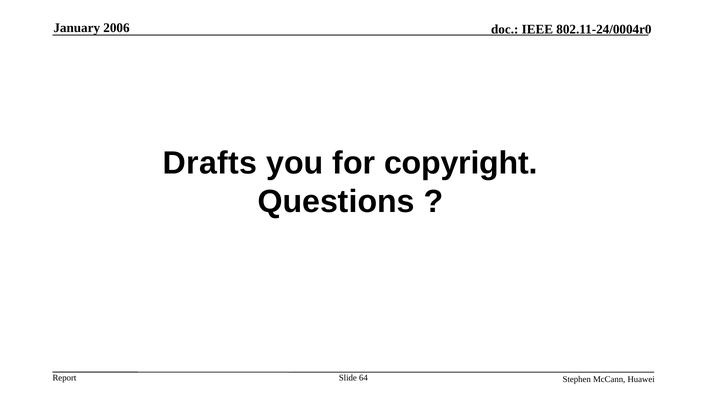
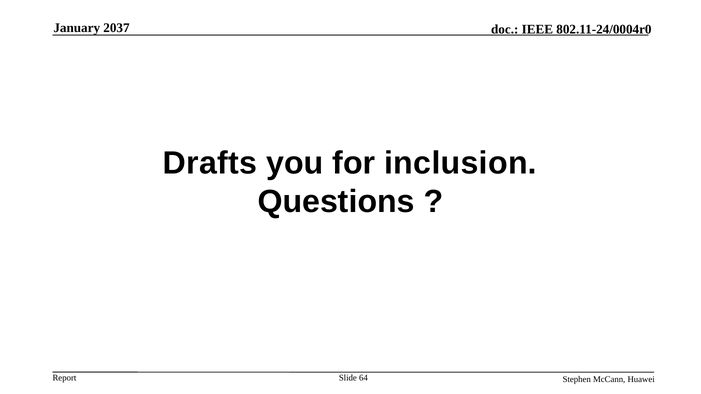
2006: 2006 -> 2037
copyright: copyright -> inclusion
